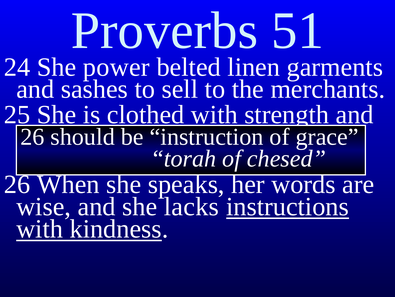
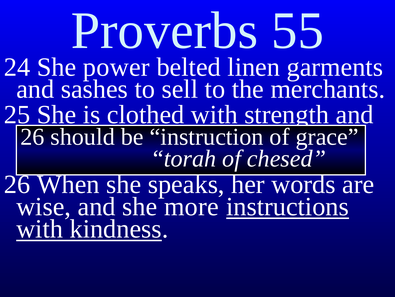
51: 51 -> 55
lacks: lacks -> more
